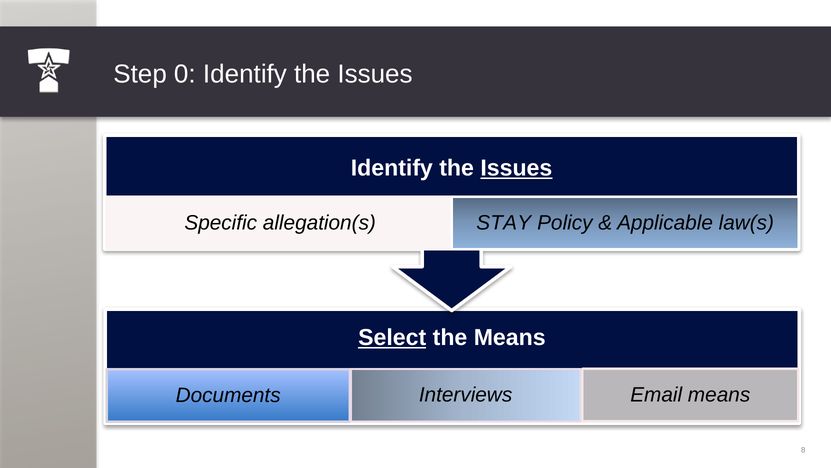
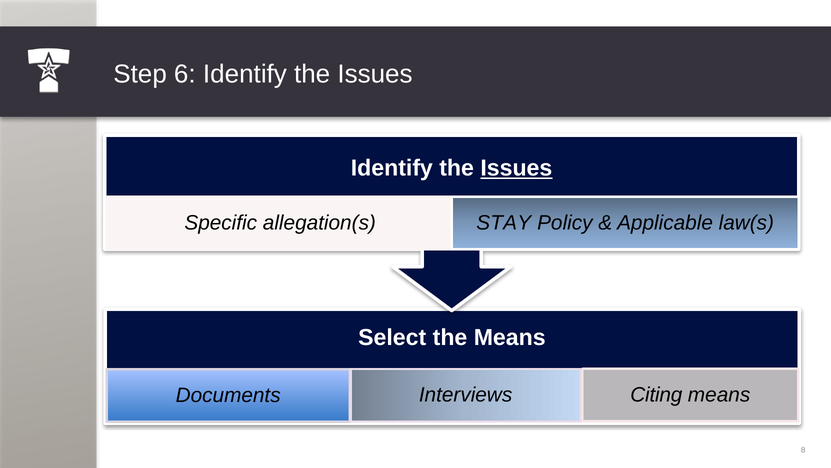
0: 0 -> 6
Select underline: present -> none
Email: Email -> Citing
